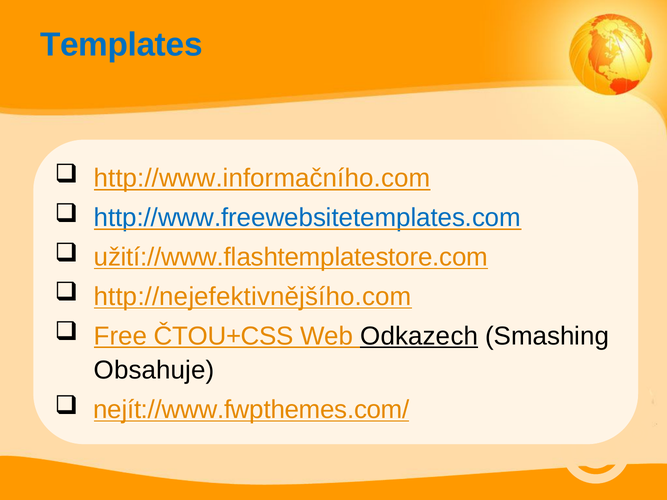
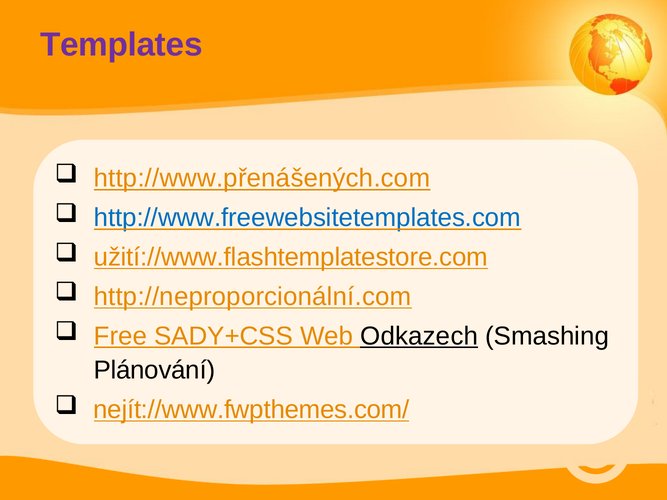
Templates colour: blue -> purple
http://www.informačního.com: http://www.informačního.com -> http://www.přenášených.com
http://nejefektivnějšího.com: http://nejefektivnějšího.com -> http://neproporcionální.com
ČTOU+CSS: ČTOU+CSS -> SADY+CSS
Obsahuje: Obsahuje -> Plánování
